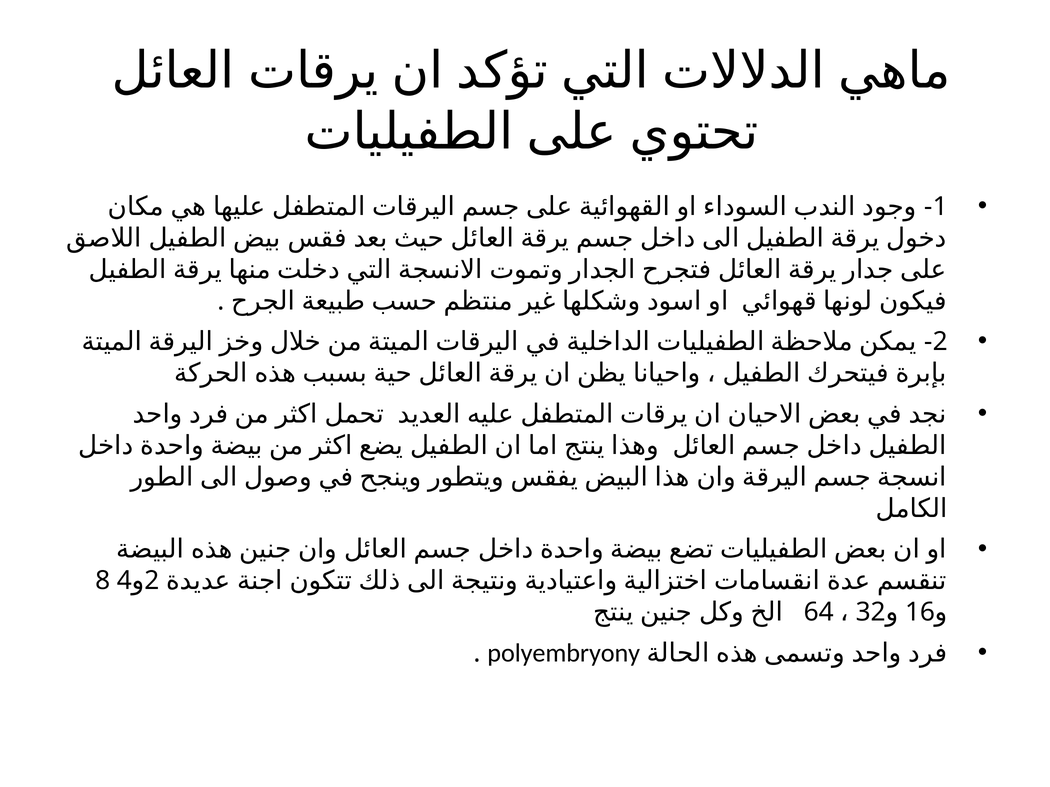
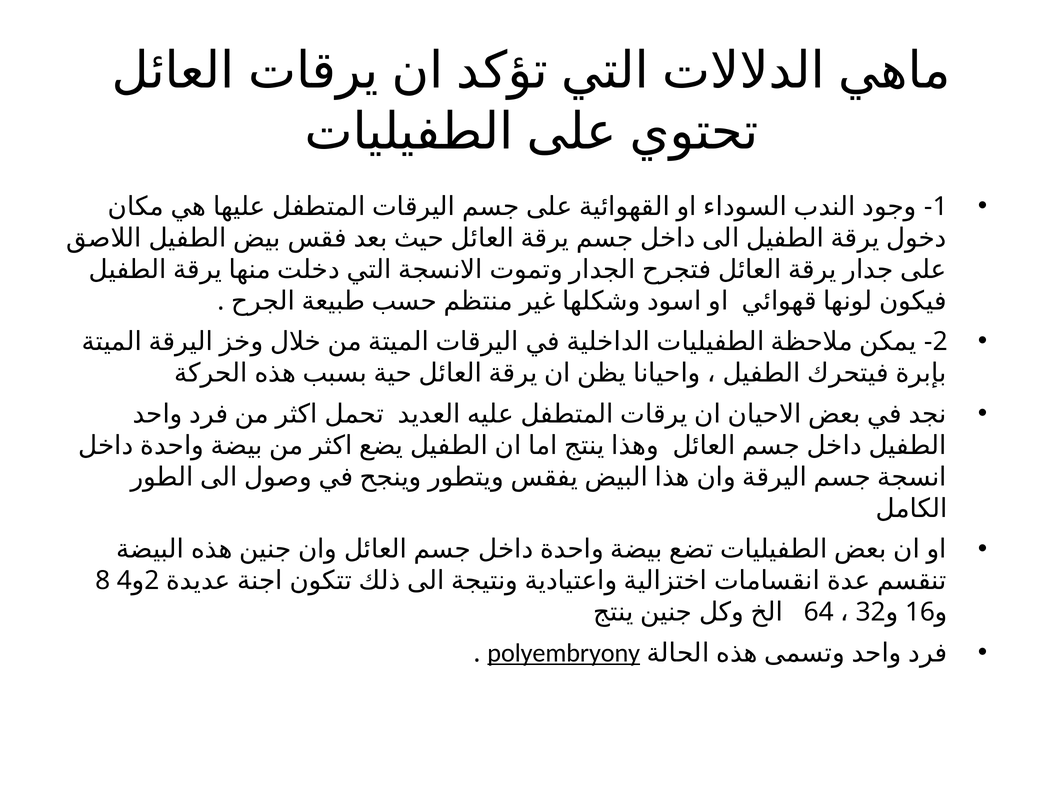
polyembryony underline: none -> present
